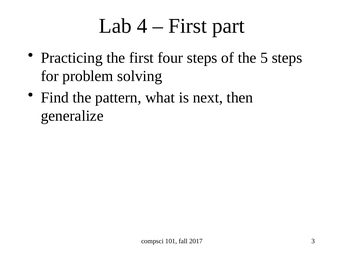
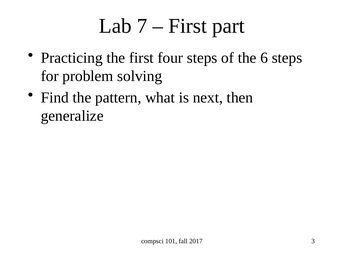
4: 4 -> 7
5: 5 -> 6
